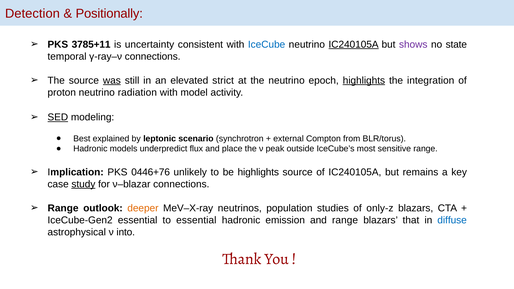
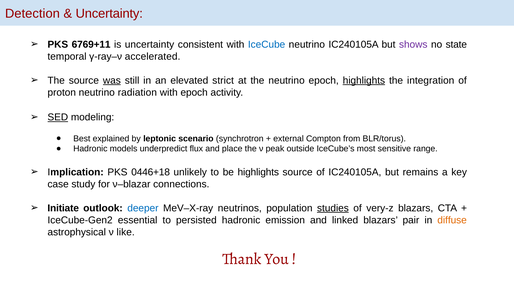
Positionally at (109, 14): Positionally -> Uncertainty
3785+11: 3785+11 -> 6769+11
IC240105A at (354, 44) underline: present -> none
γ-ray–ν connections: connections -> accelerated
with model: model -> epoch
0446+76: 0446+76 -> 0446+18
study underline: present -> none
Range at (63, 208): Range -> Initiate
deeper colour: orange -> blue
studies underline: none -> present
only-z: only-z -> very-z
to essential: essential -> persisted
and range: range -> linked
that: that -> pair
diffuse colour: blue -> orange
into: into -> like
